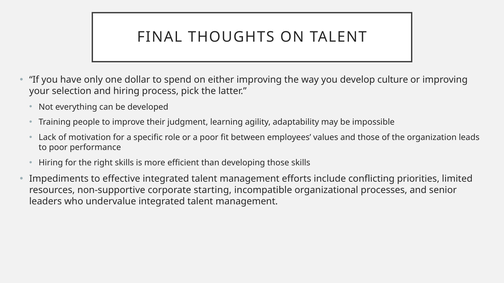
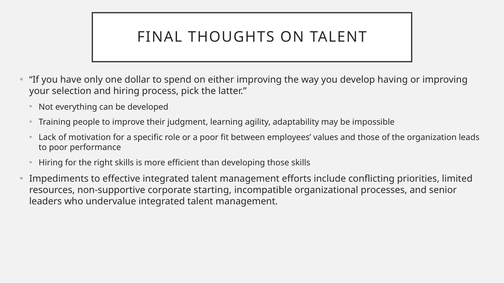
culture: culture -> having
